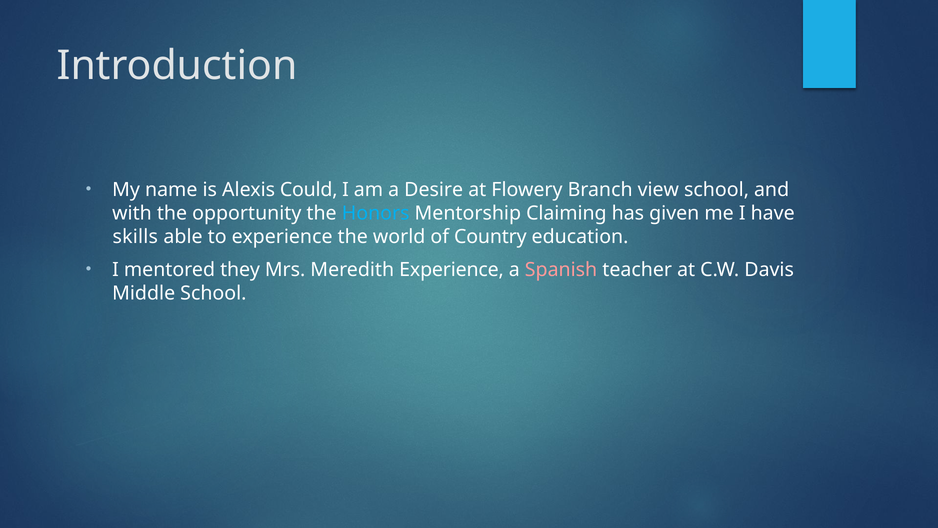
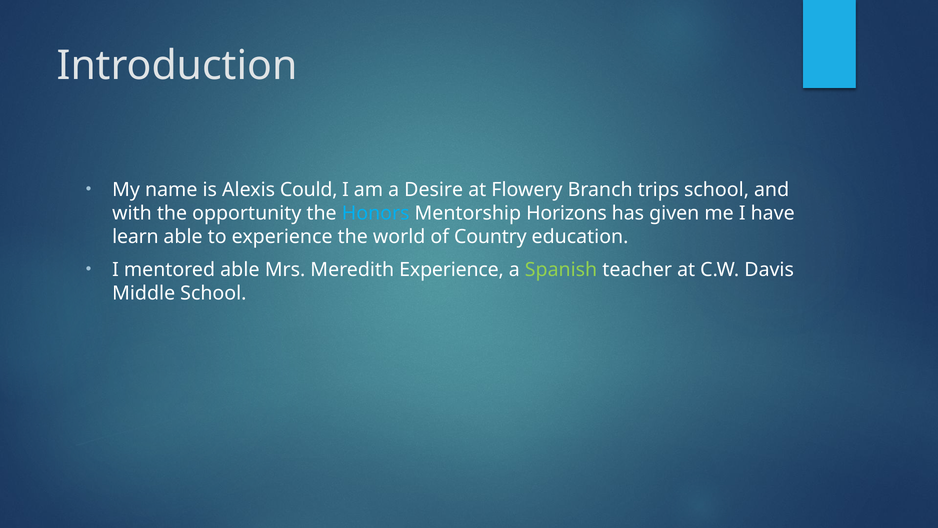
view: view -> trips
Claiming: Claiming -> Horizons
skills: skills -> learn
mentored they: they -> able
Spanish colour: pink -> light green
